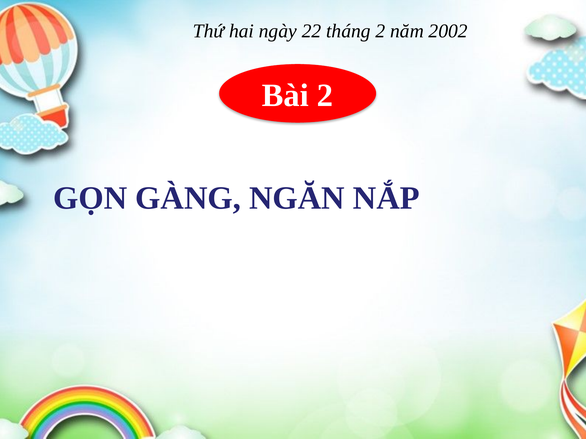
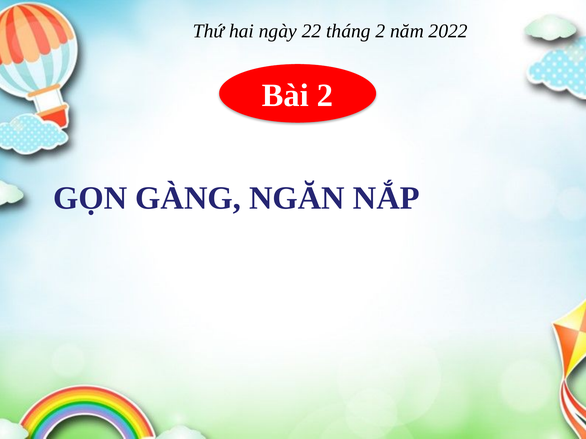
2002: 2002 -> 2022
